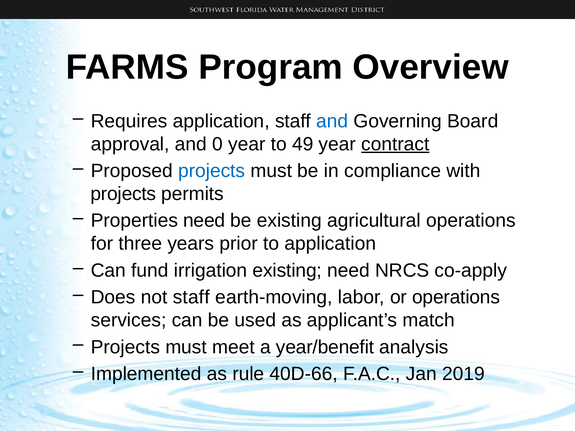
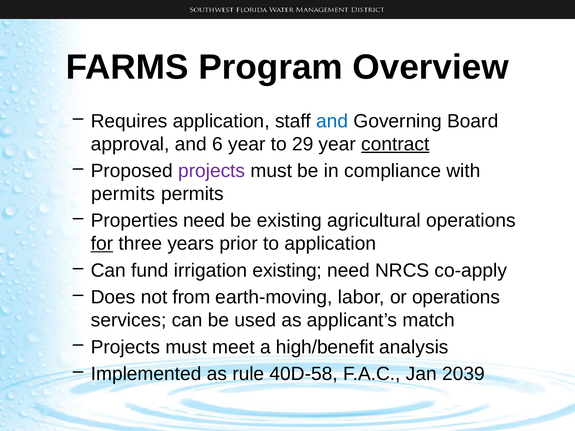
0: 0 -> 6
49: 49 -> 29
projects at (212, 171) colour: blue -> purple
projects at (123, 194): projects -> permits
for underline: none -> present
not staff: staff -> from
year/benefit: year/benefit -> high/benefit
40D-66: 40D-66 -> 40D-58
2019: 2019 -> 2039
